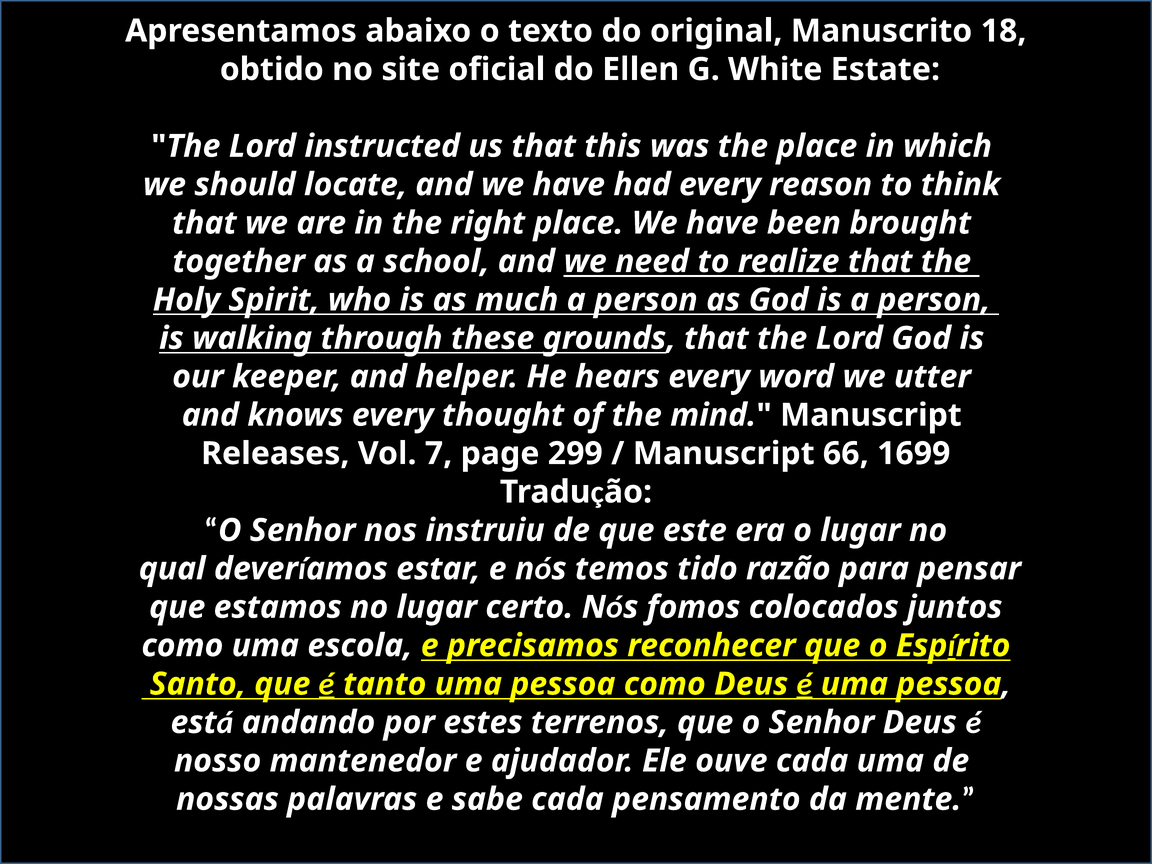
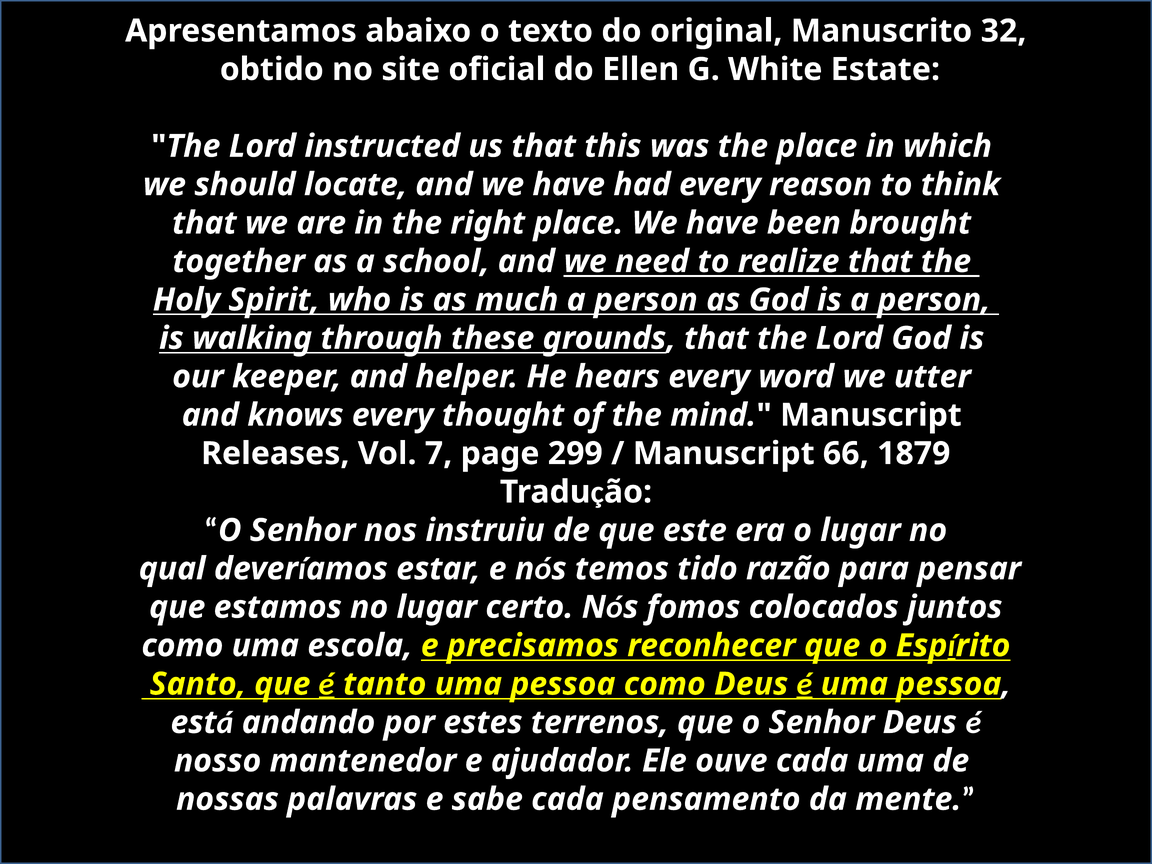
18: 18 -> 32
1699: 1699 -> 1879
